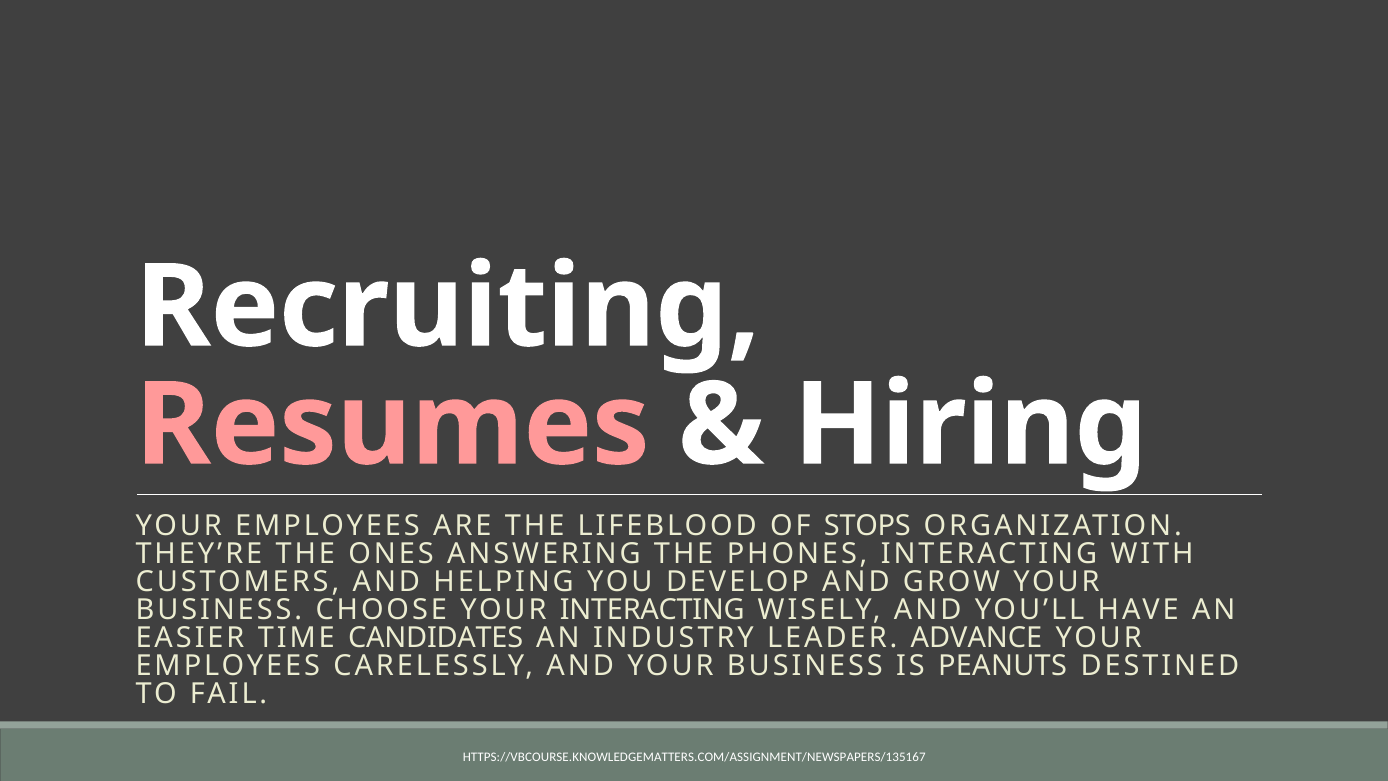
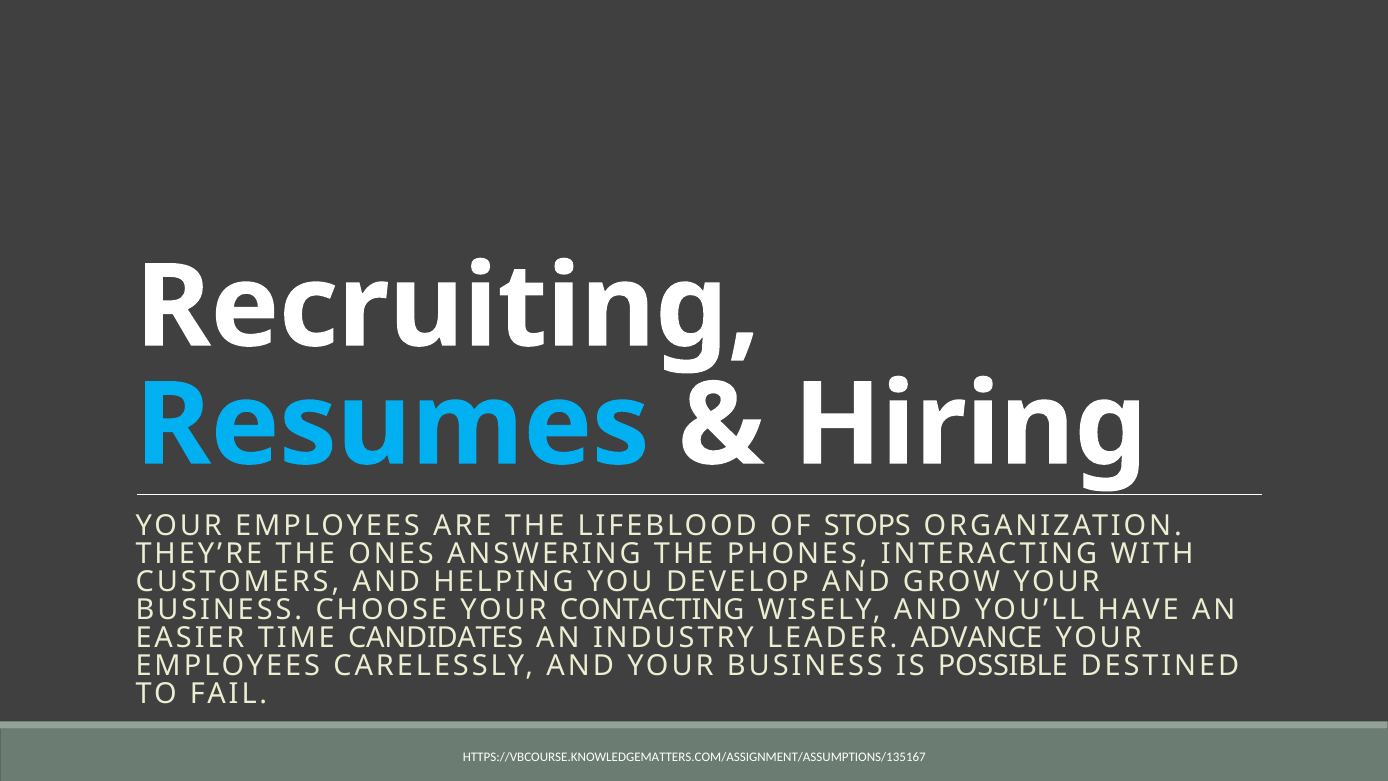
Resumes colour: pink -> light blue
YOUR INTERACTING: INTERACTING -> CONTACTING
PEANUTS: PEANUTS -> POSSIBLE
HTTPS://VBCOURSE.KNOWLEDGEMATTERS.COM/ASSIGNMENT/NEWSPAPERS/135167: HTTPS://VBCOURSE.KNOWLEDGEMATTERS.COM/ASSIGNMENT/NEWSPAPERS/135167 -> HTTPS://VBCOURSE.KNOWLEDGEMATTERS.COM/ASSIGNMENT/ASSUMPTIONS/135167
